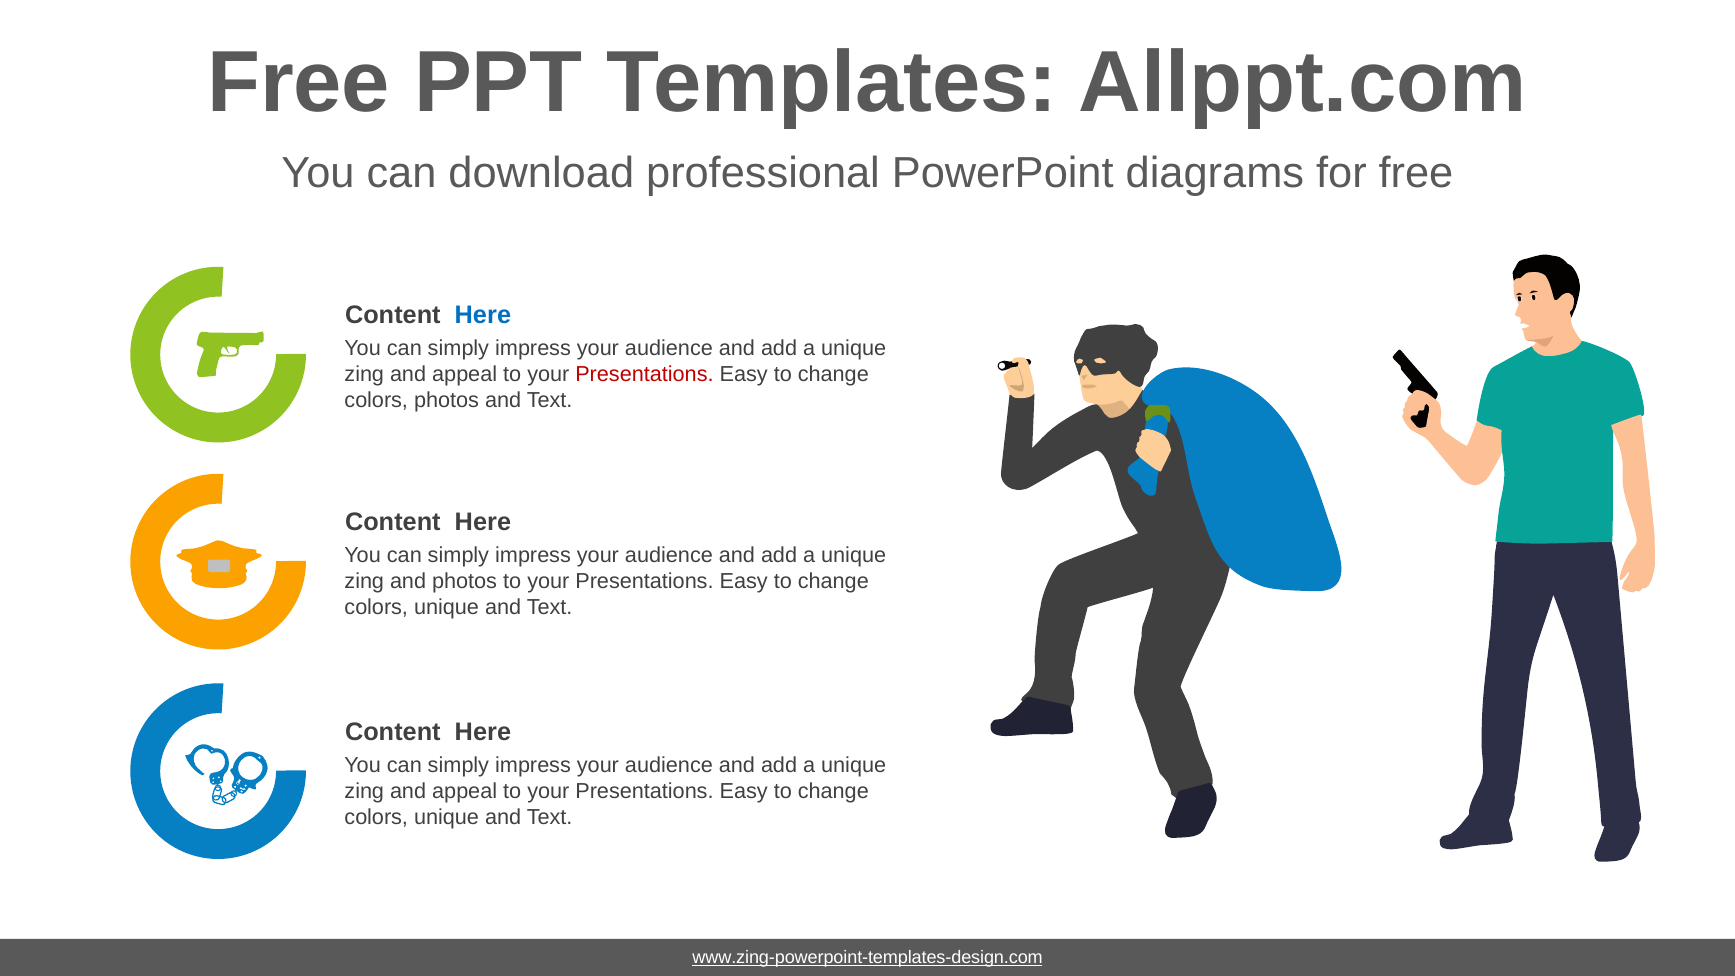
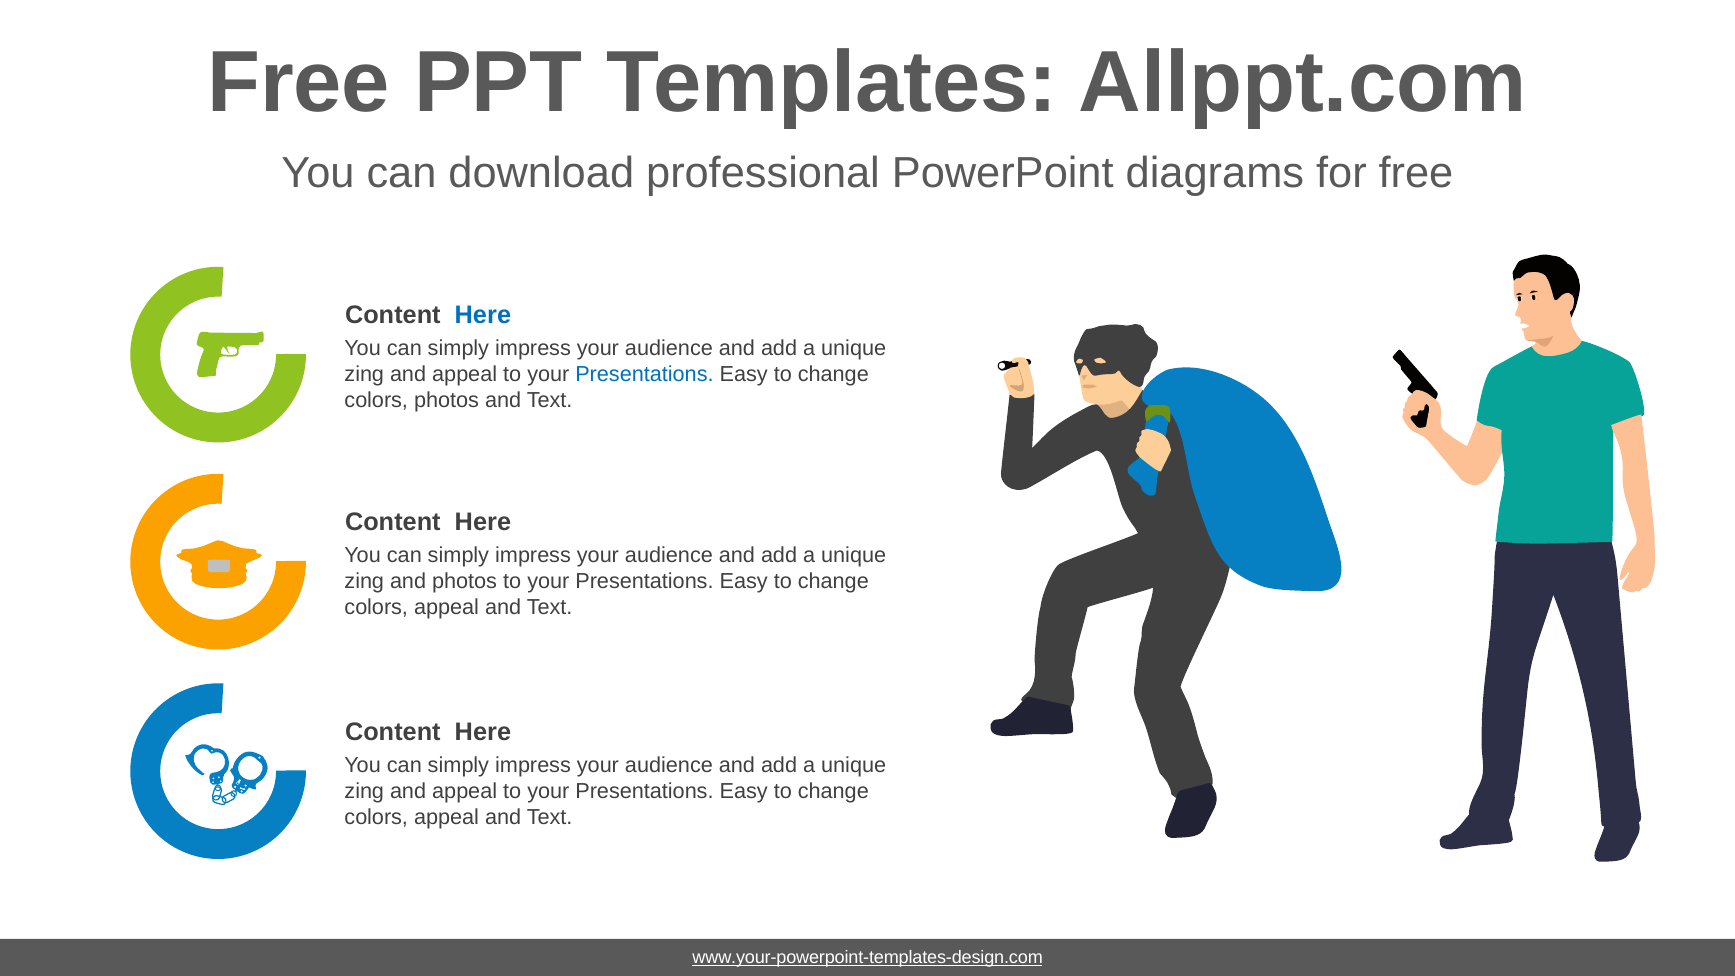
Presentations at (644, 375) colour: red -> blue
unique at (447, 608): unique -> appeal
unique at (447, 817): unique -> appeal
www.zing-powerpoint-templates-design.com: www.zing-powerpoint-templates-design.com -> www.your-powerpoint-templates-design.com
